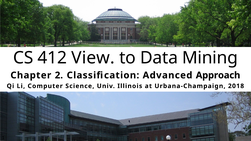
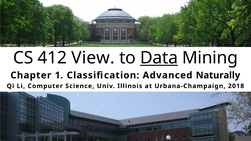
Data underline: none -> present
Chapter 2: 2 -> 1
Approach: Approach -> Naturally
